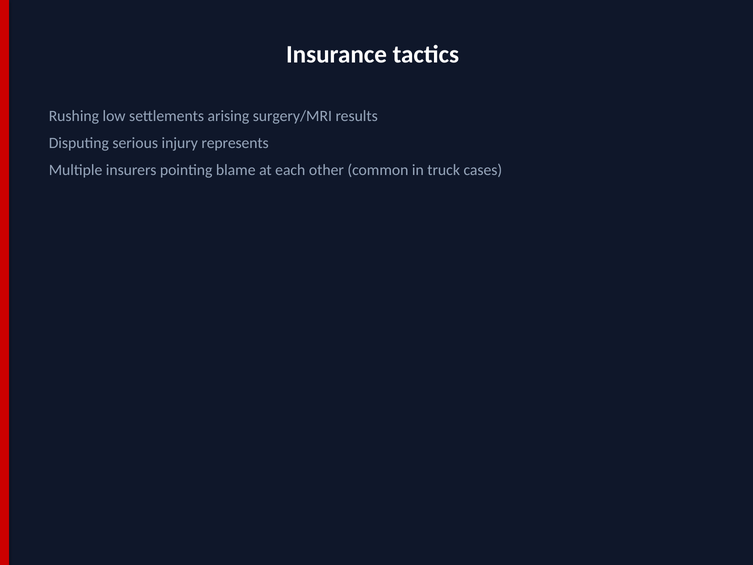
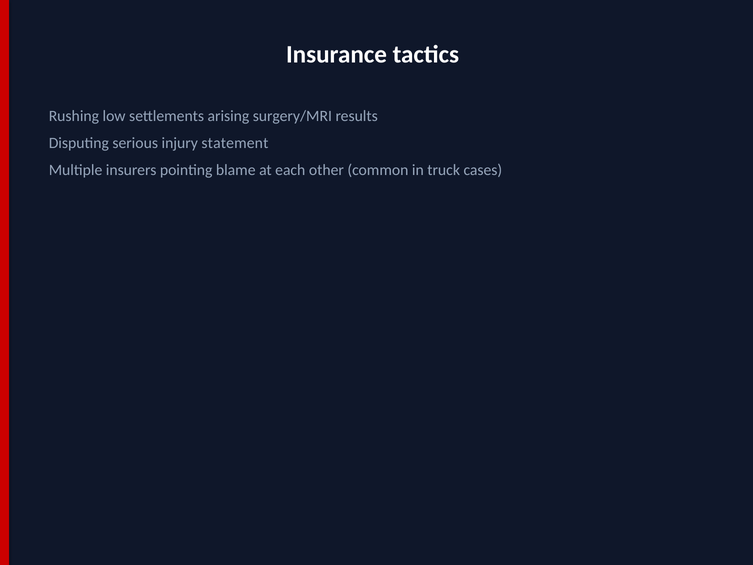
represents: represents -> statement
